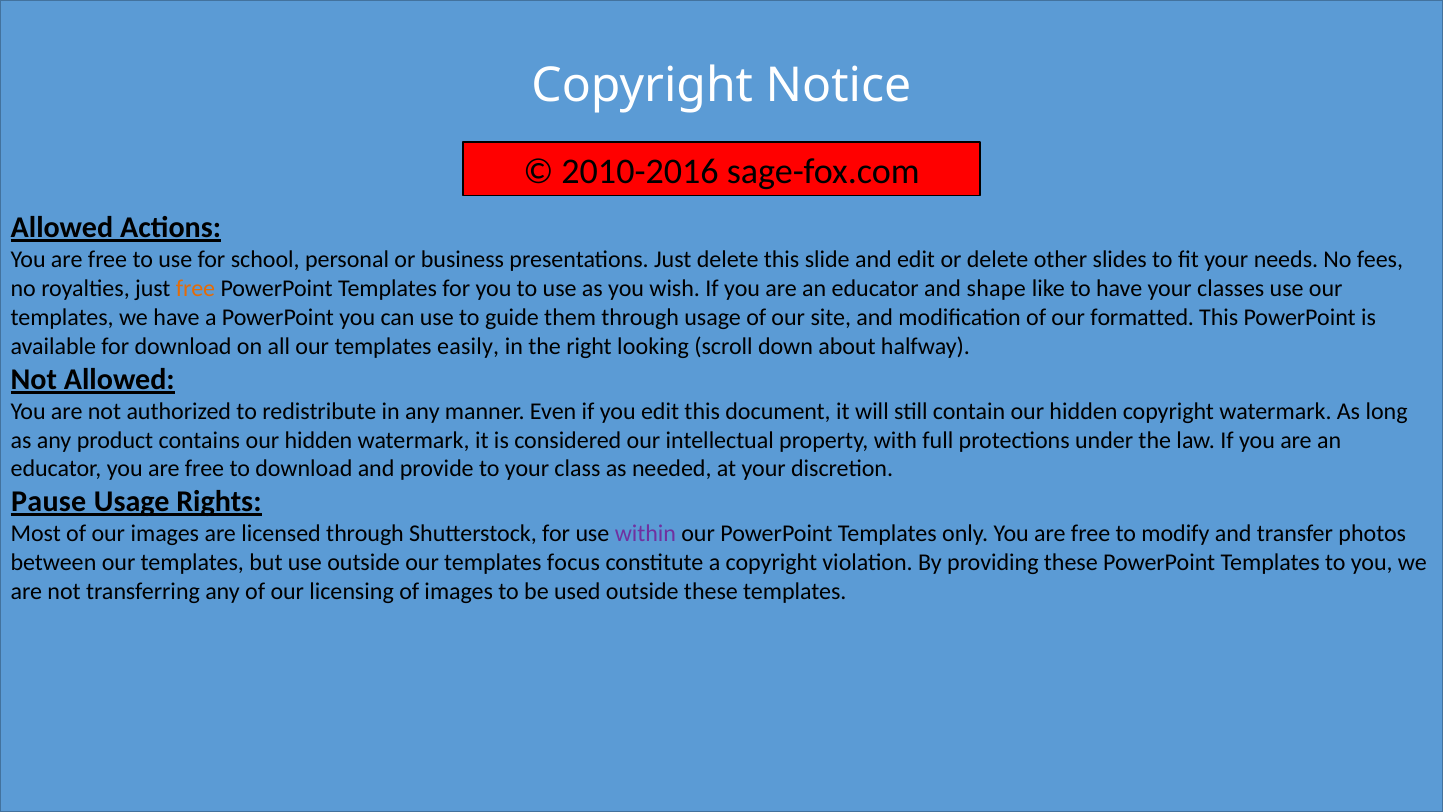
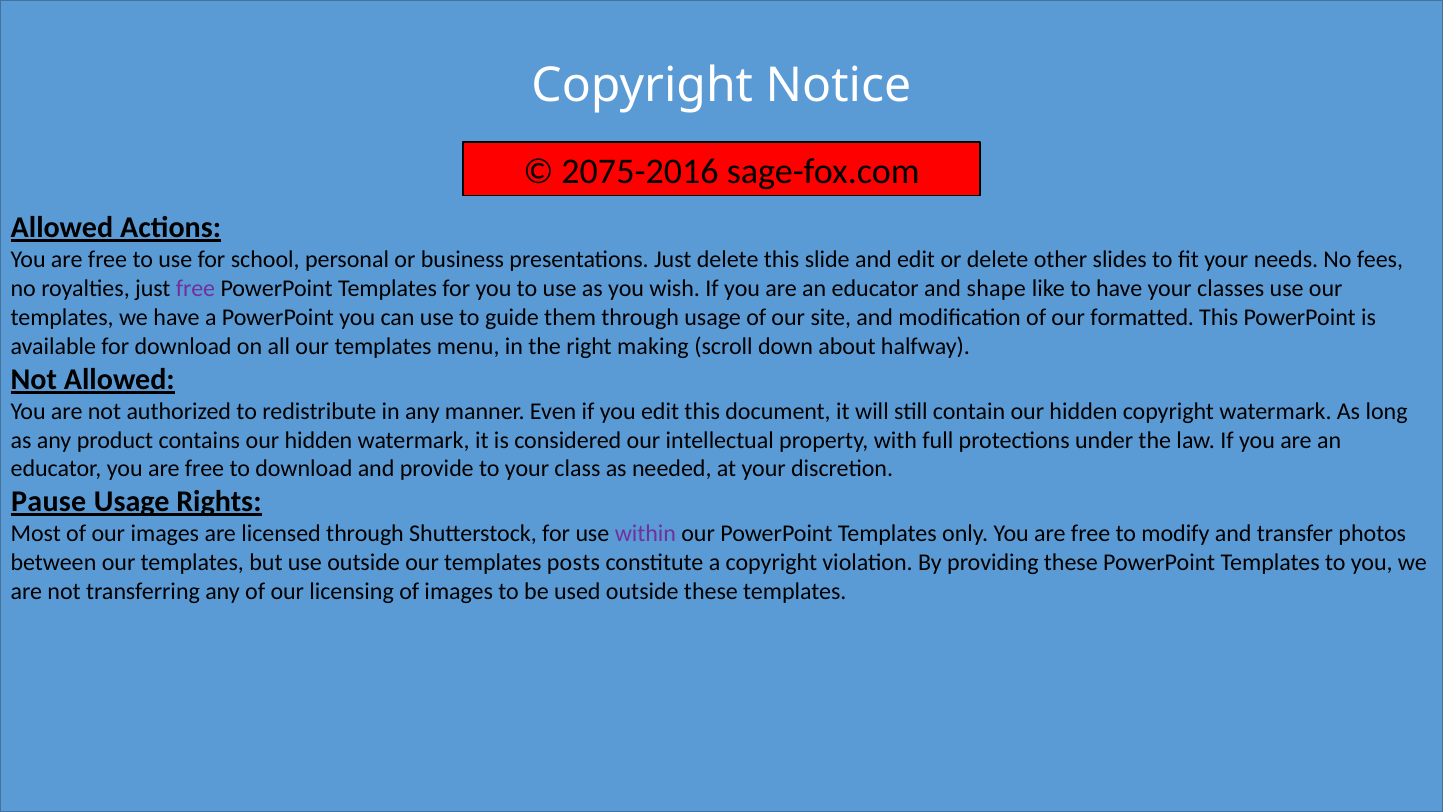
2010-2016: 2010-2016 -> 2075-2016
free at (196, 288) colour: orange -> purple
easily: easily -> menu
looking: looking -> making
focus: focus -> posts
